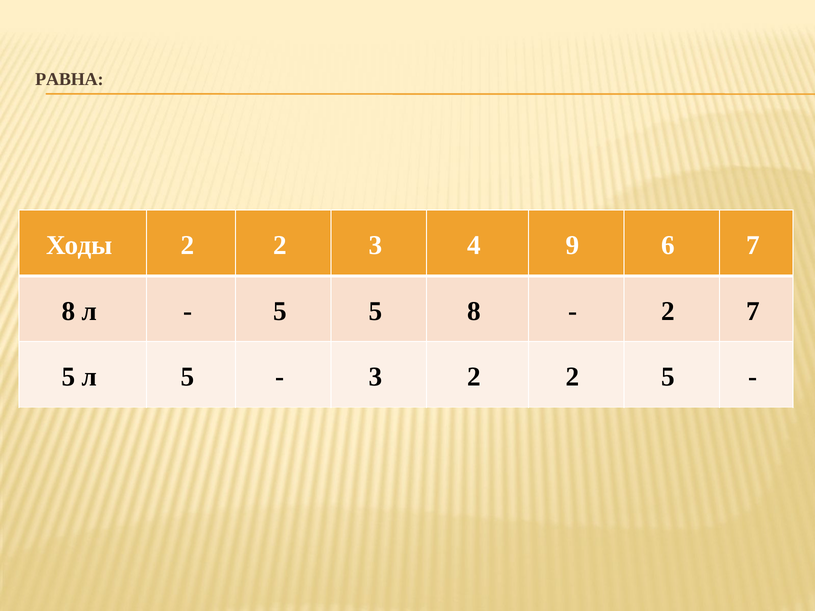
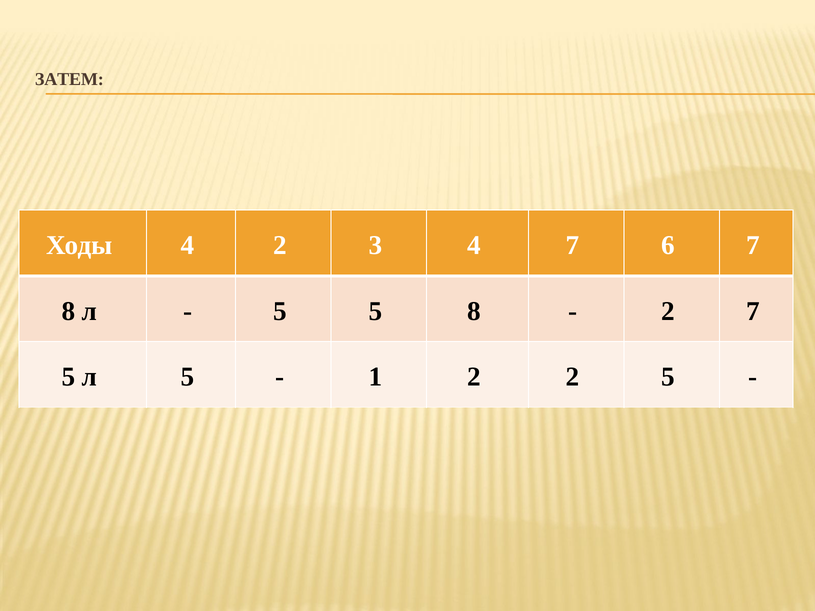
РАВНА: РАВНА -> ЗАТЕМ
Ходы 2: 2 -> 4
4 9: 9 -> 7
3 at (375, 377): 3 -> 1
